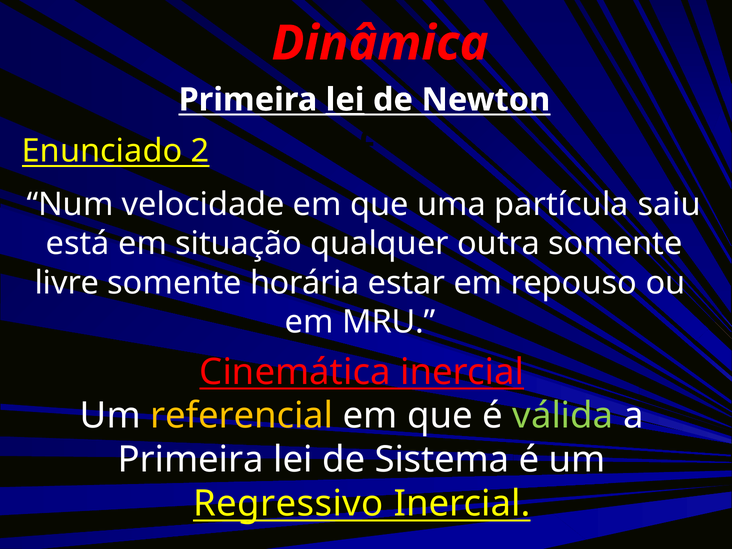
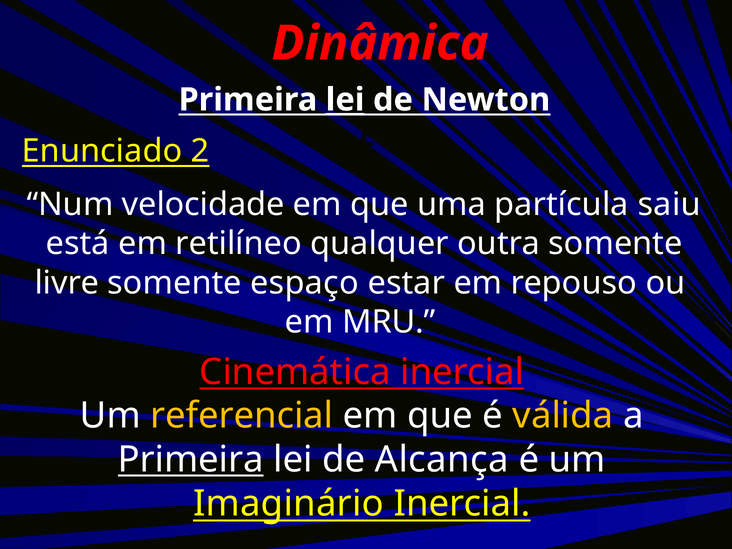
situação: situação -> retilíneo
horária: horária -> espaço
válida colour: light green -> yellow
Primeira at (191, 460) underline: none -> present
Sistema: Sistema -> Alcança
Regressivo: Regressivo -> Imaginário
